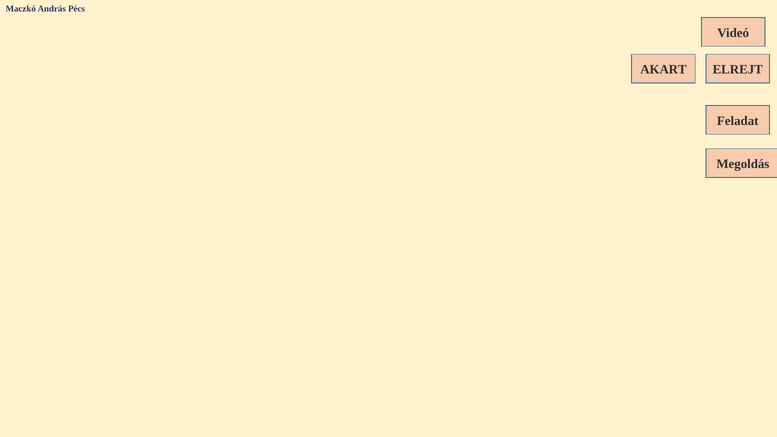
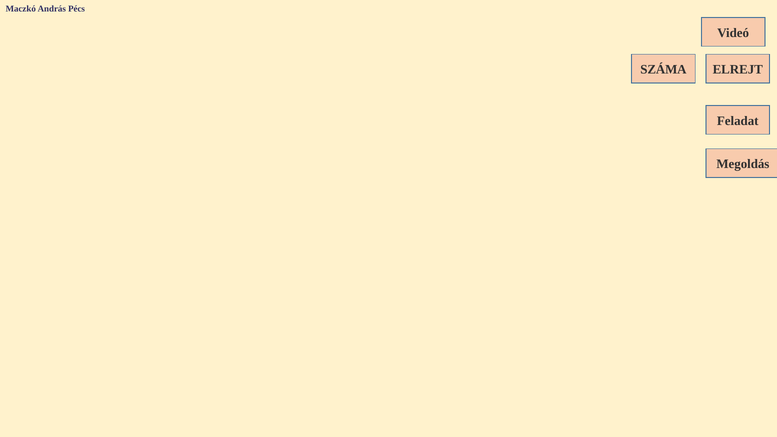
AKART: AKART -> SZÁMA
